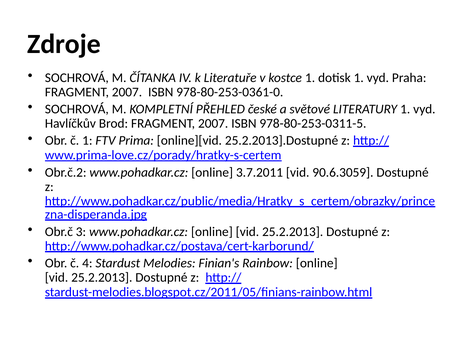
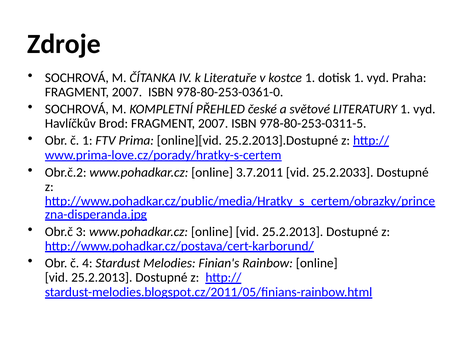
90.6.3059: 90.6.3059 -> 25.2.2033
